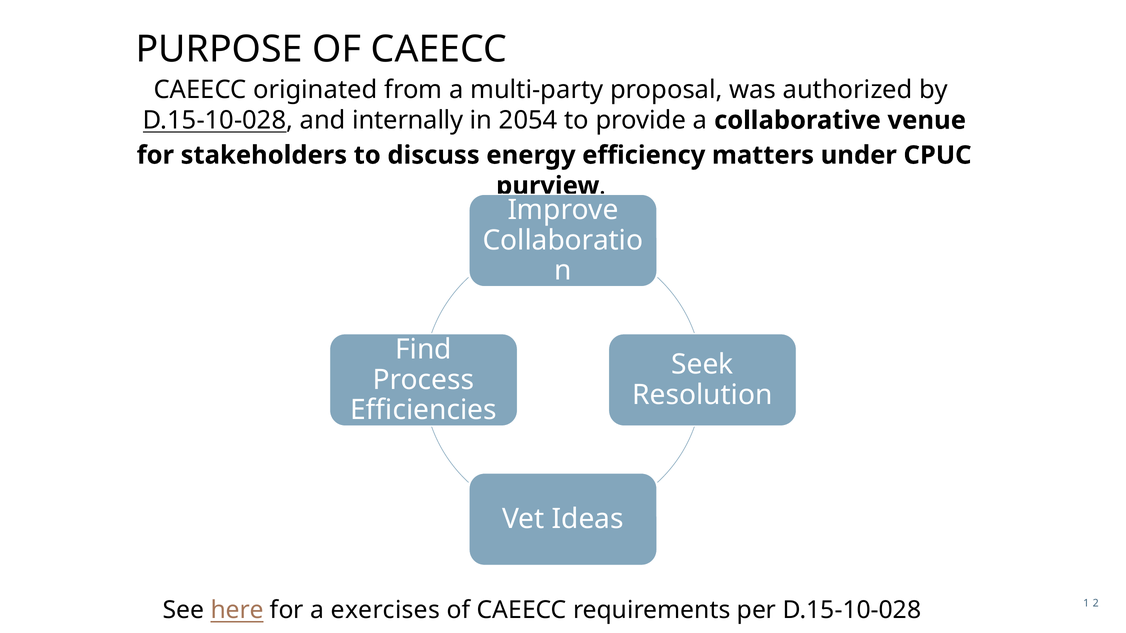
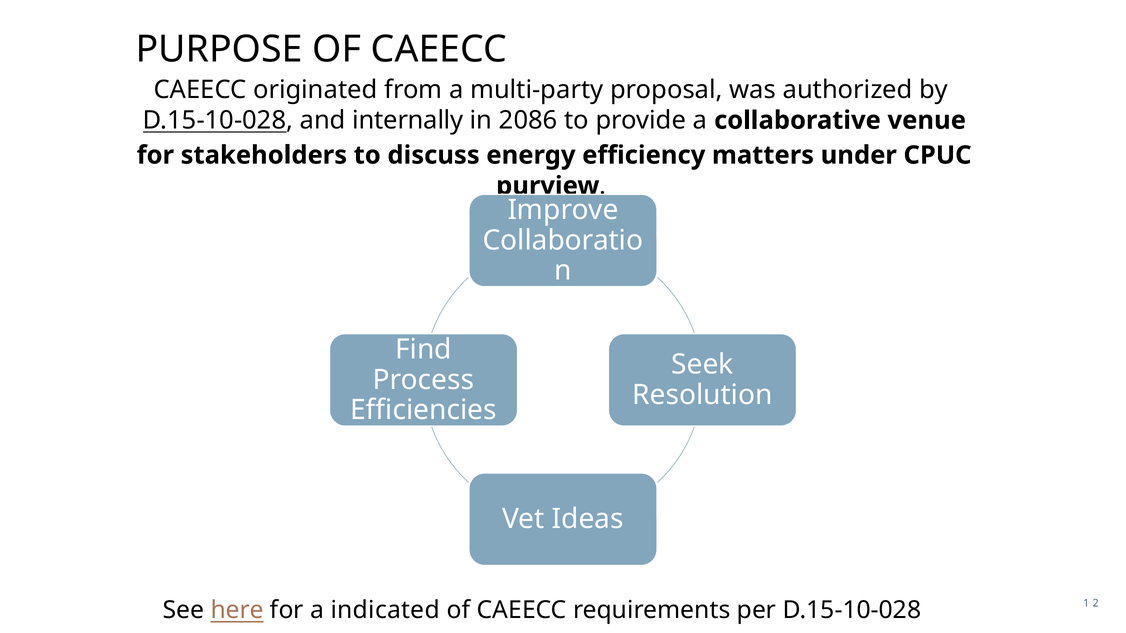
2054: 2054 -> 2086
exercises: exercises -> indicated
